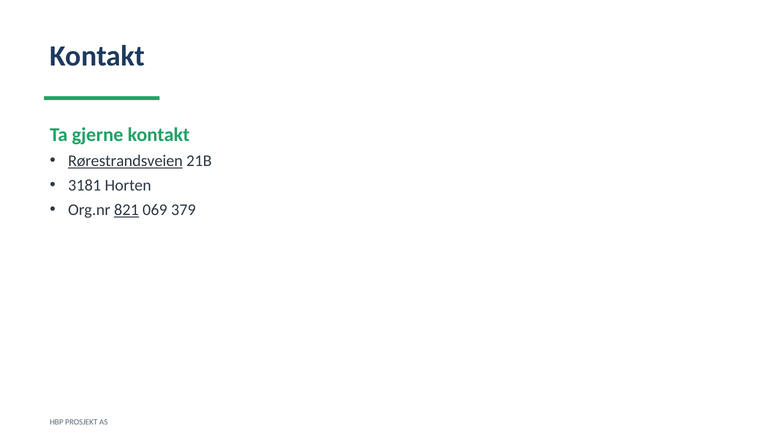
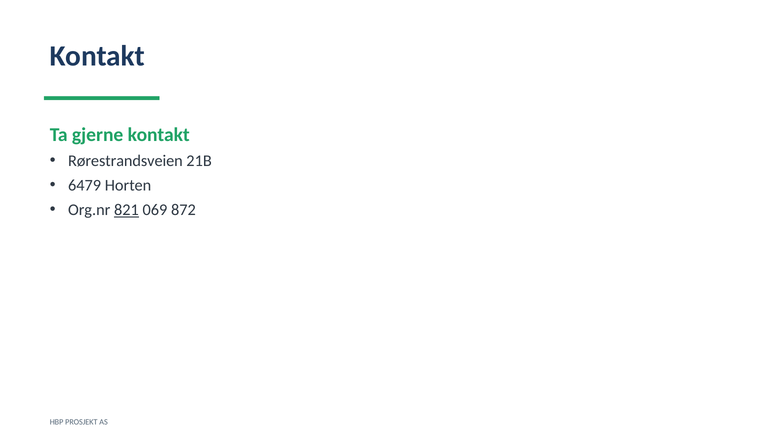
Rørestrandsveien underline: present -> none
3181: 3181 -> 6479
379: 379 -> 872
